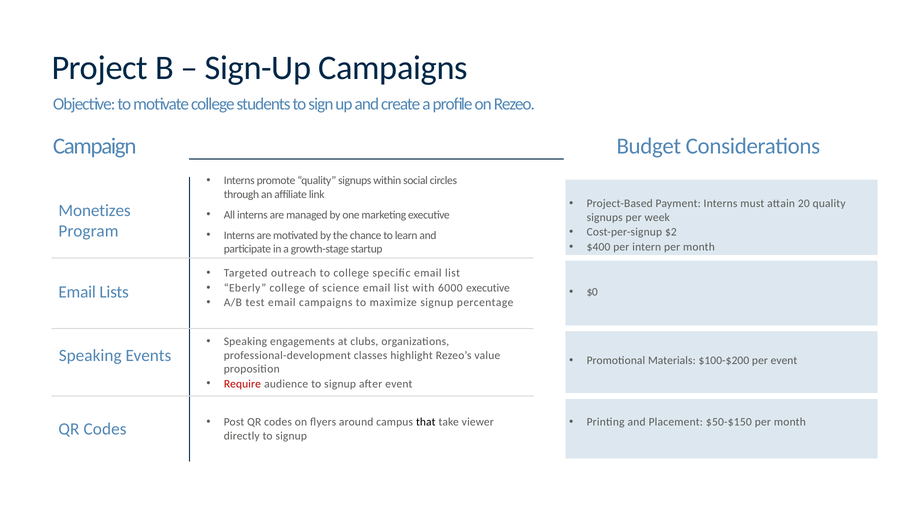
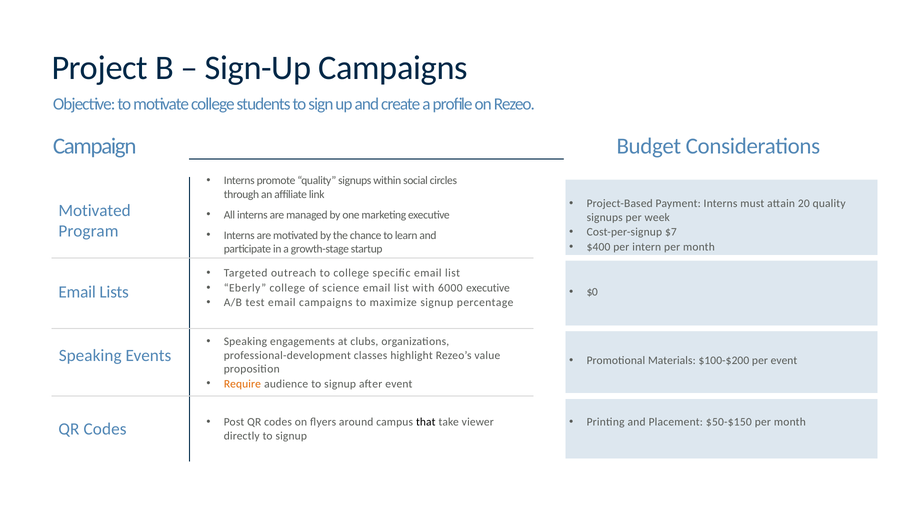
Monetizes at (95, 211): Monetizes -> Motivated
$2: $2 -> $7
Require colour: red -> orange
